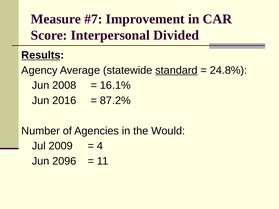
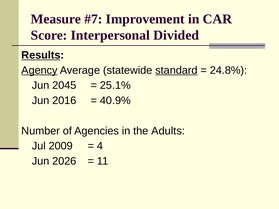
Agency underline: none -> present
2008: 2008 -> 2045
16.1%: 16.1% -> 25.1%
87.2%: 87.2% -> 40.9%
Would: Would -> Adults
2096: 2096 -> 2026
